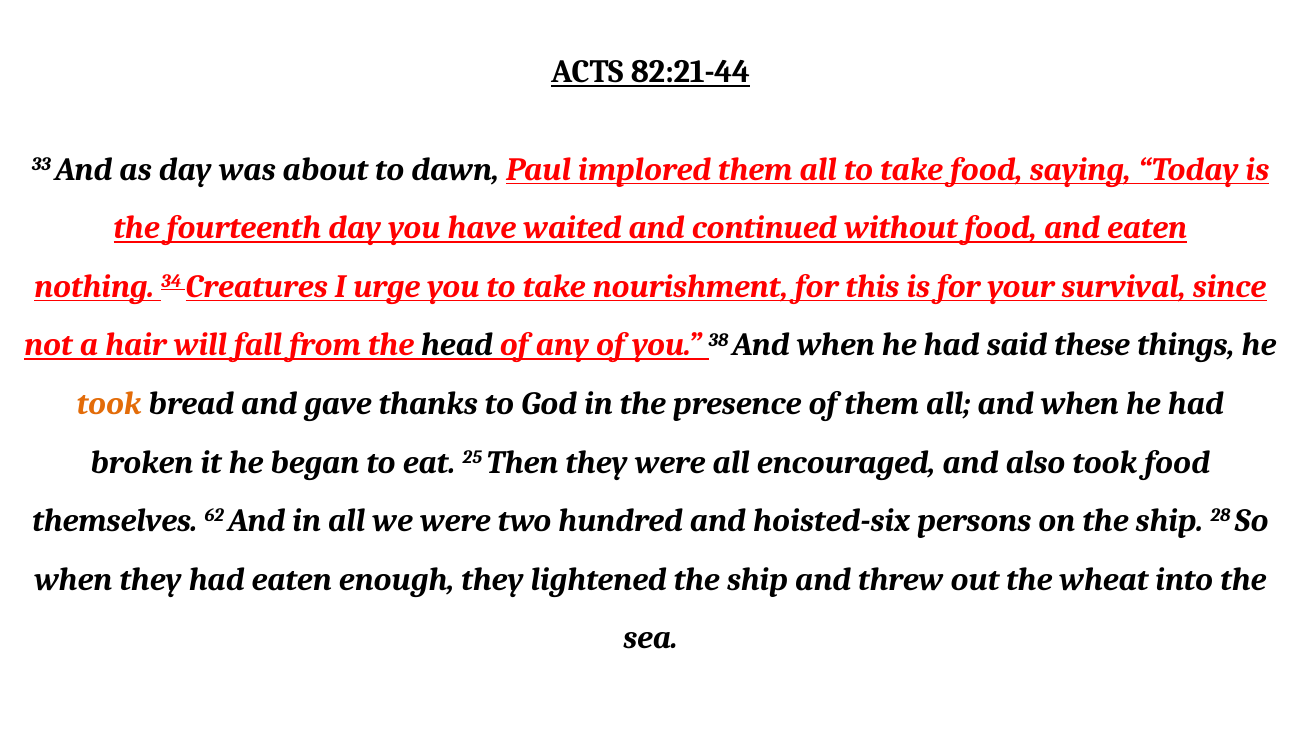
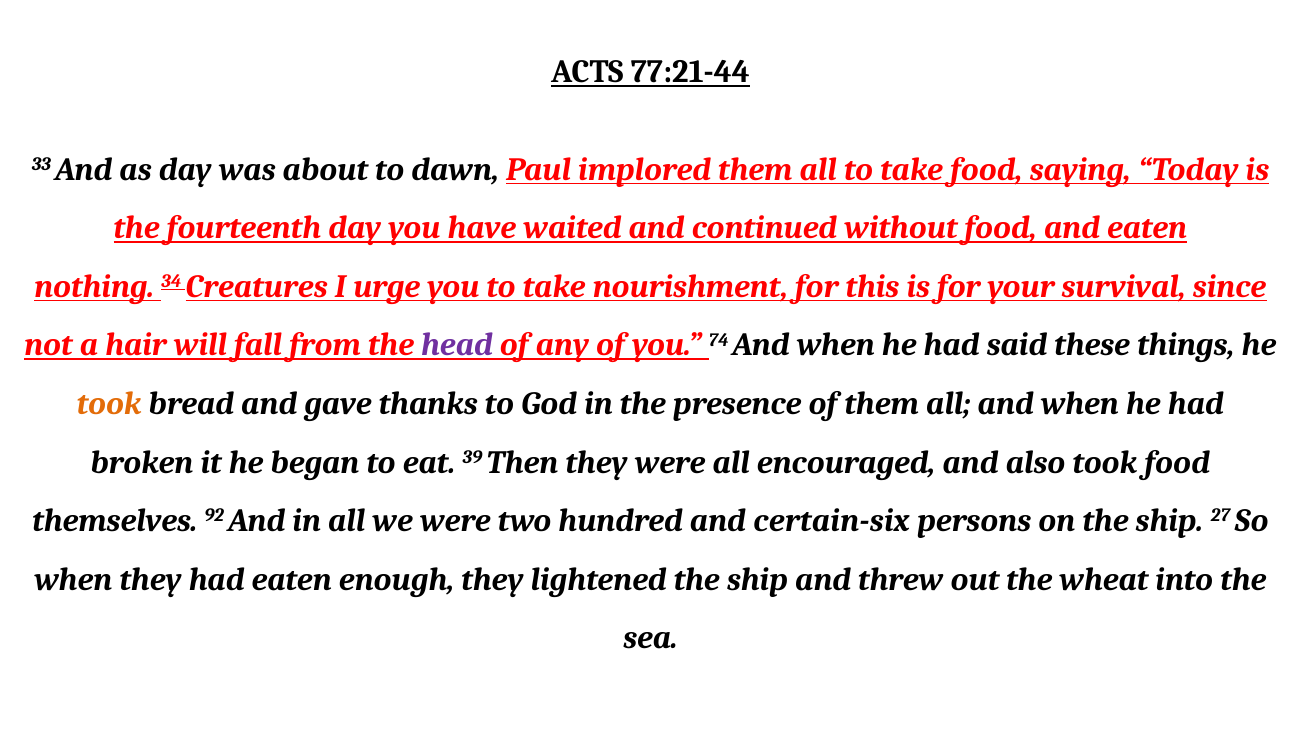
82:21-44: 82:21-44 -> 77:21-44
head colour: black -> purple
38: 38 -> 74
25: 25 -> 39
62: 62 -> 92
hoisted-six: hoisted-six -> certain-six
28: 28 -> 27
